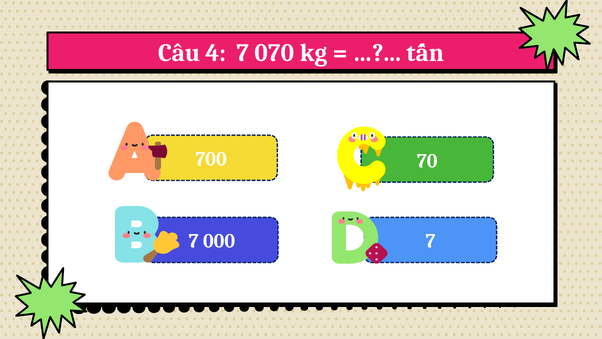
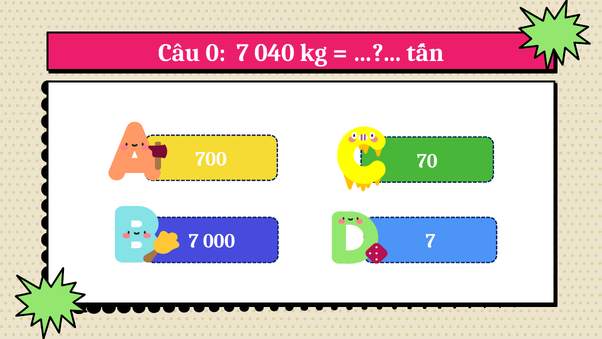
4: 4 -> 0
070: 070 -> 040
